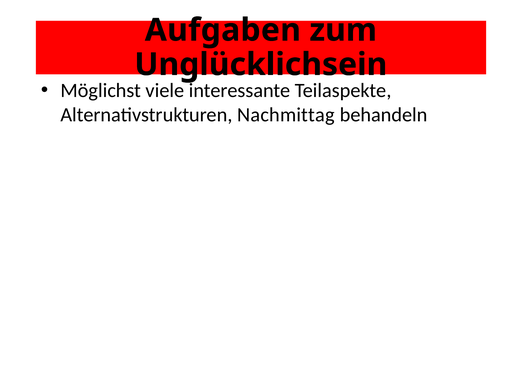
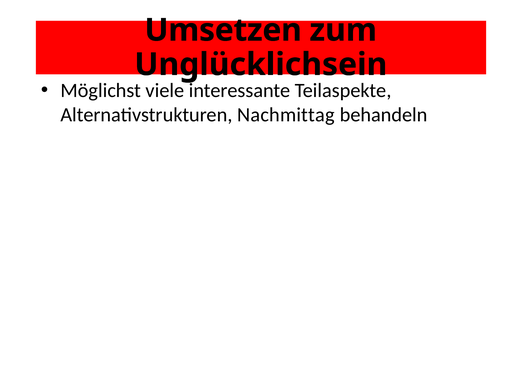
Aufgaben: Aufgaben -> Umsetzen
